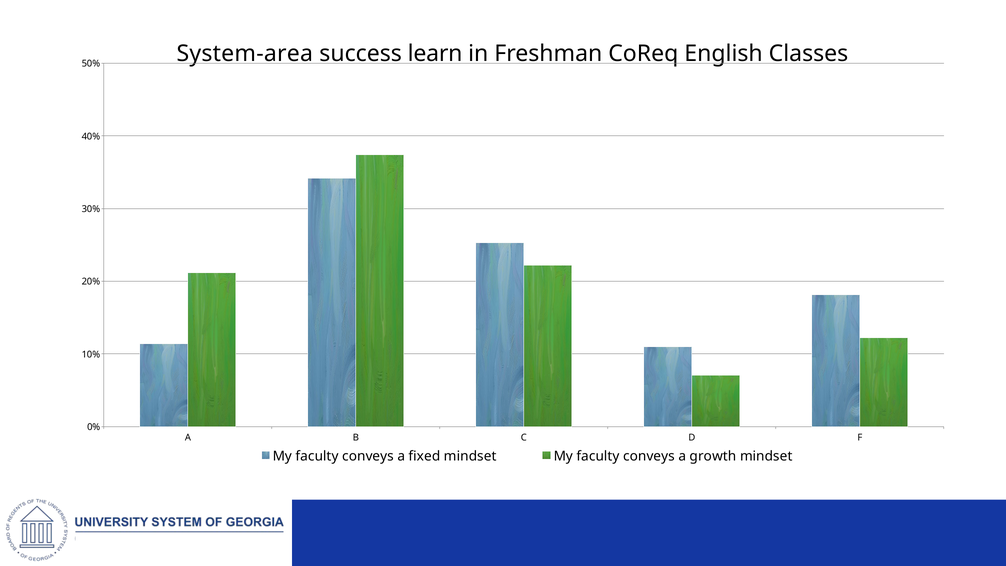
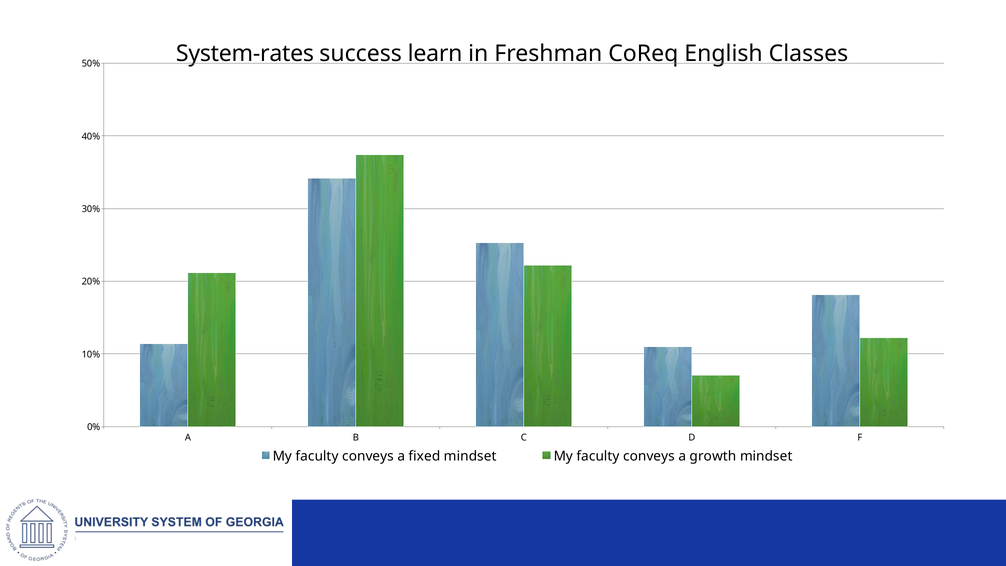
System-area: System-area -> System-rates
